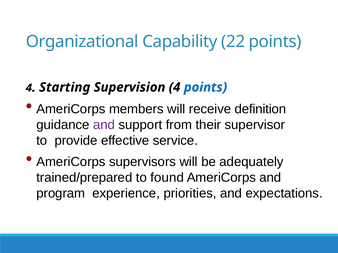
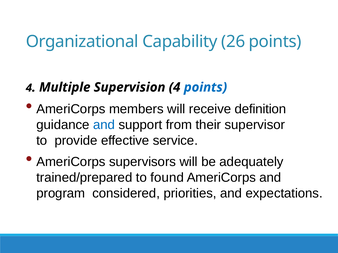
22: 22 -> 26
Starting: Starting -> Multiple
and at (104, 125) colour: purple -> blue
experience: experience -> considered
